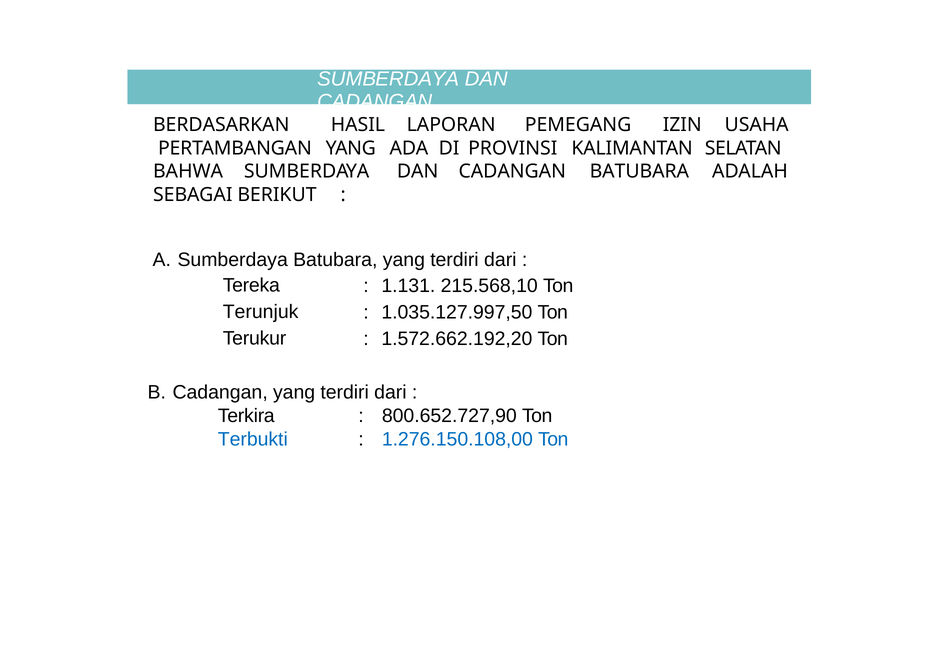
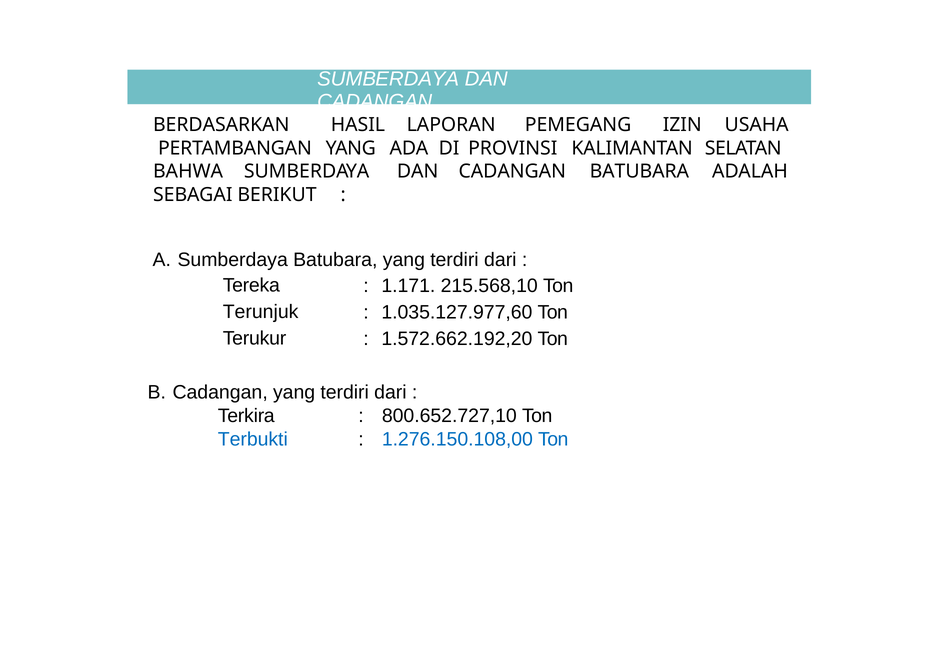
1.131: 1.131 -> 1.171
1.035.127.997,50: 1.035.127.997,50 -> 1.035.127.977,60
800.652.727,90: 800.652.727,90 -> 800.652.727,10
